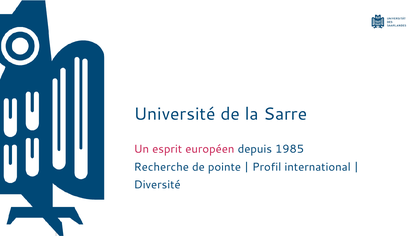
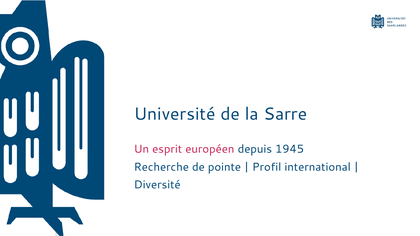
1985: 1985 -> 1945
